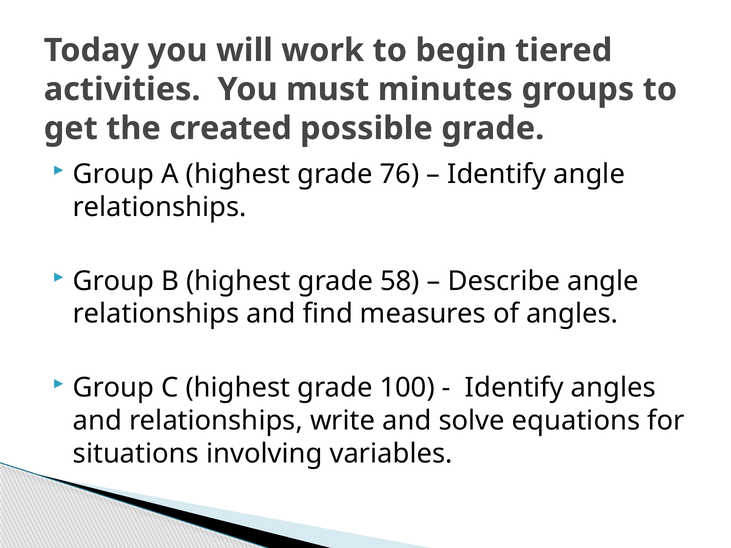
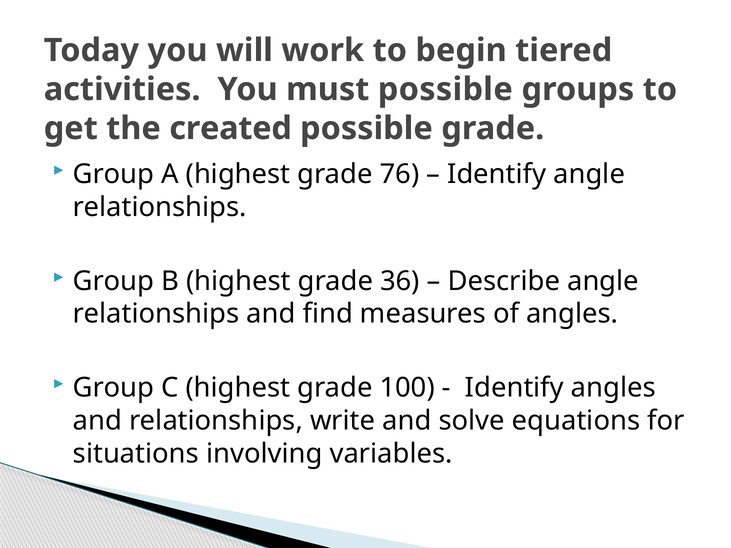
must minutes: minutes -> possible
58: 58 -> 36
